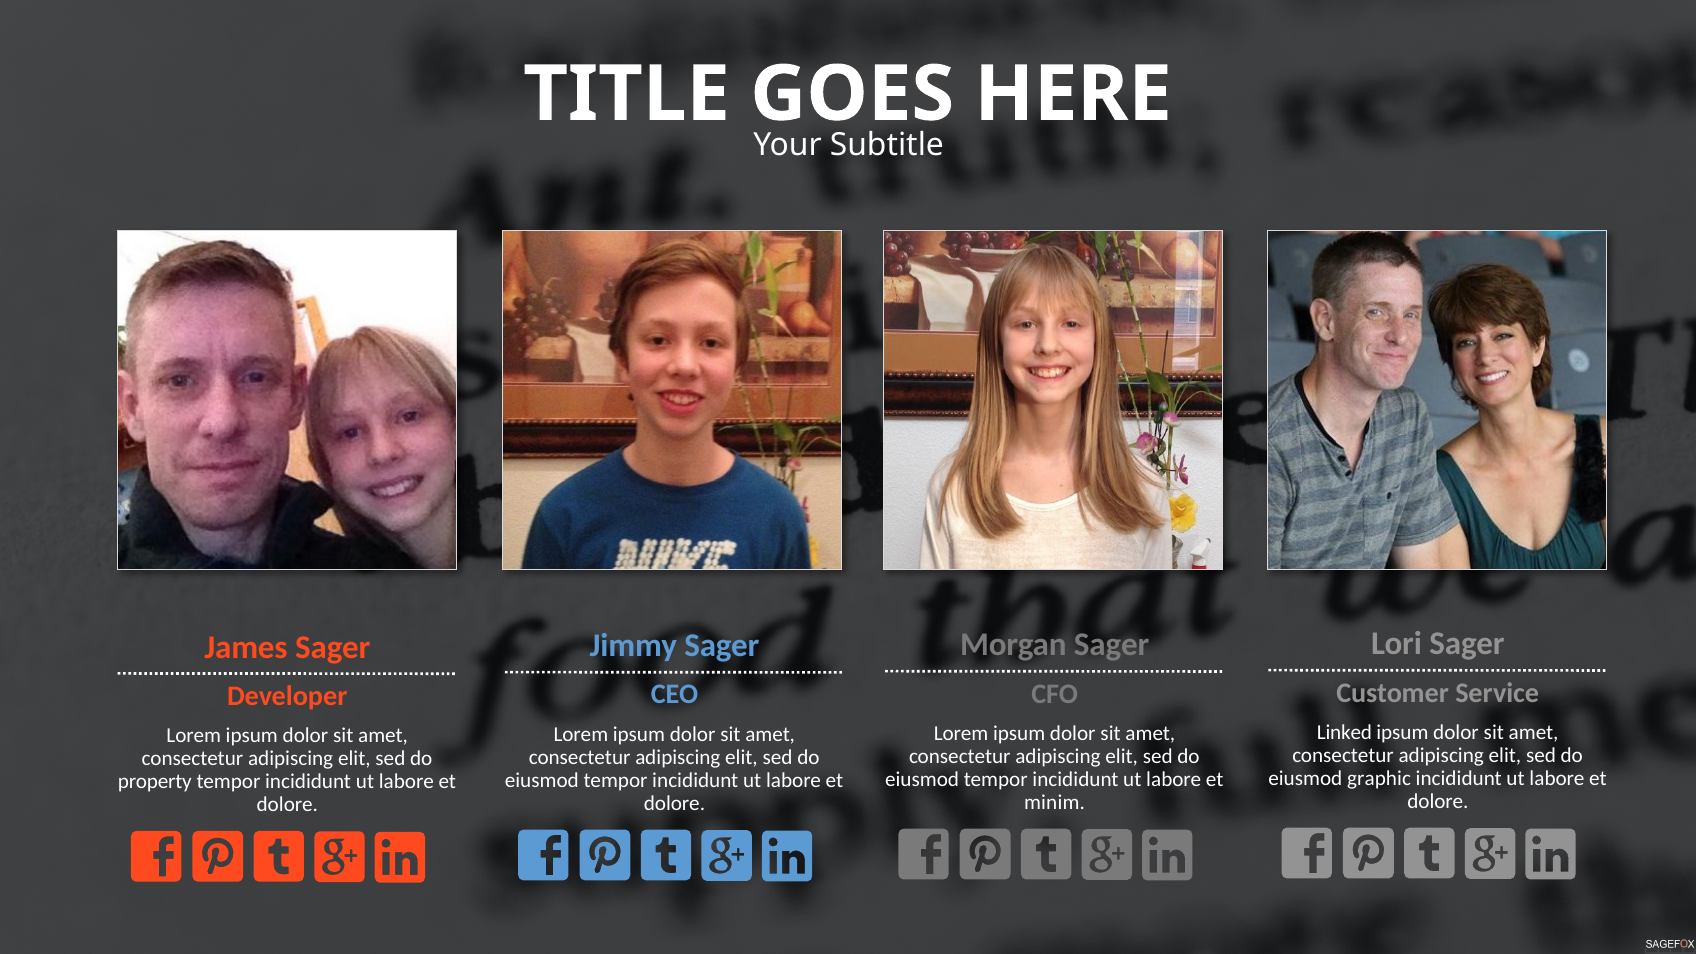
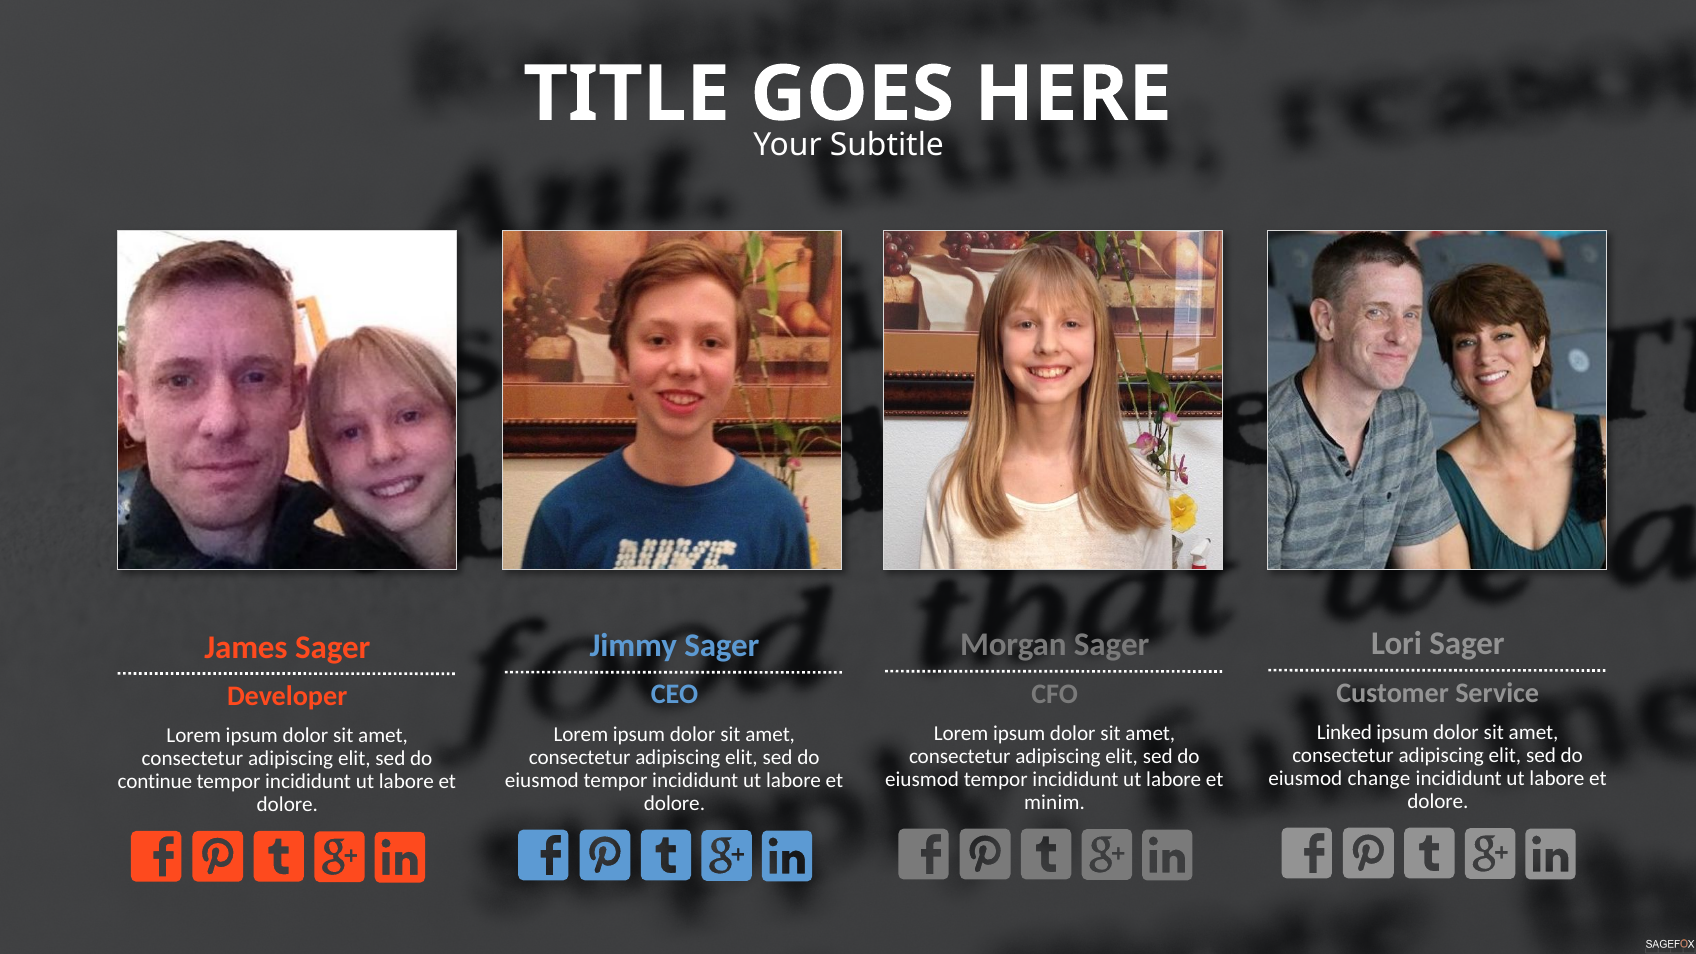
graphic: graphic -> change
property: property -> continue
